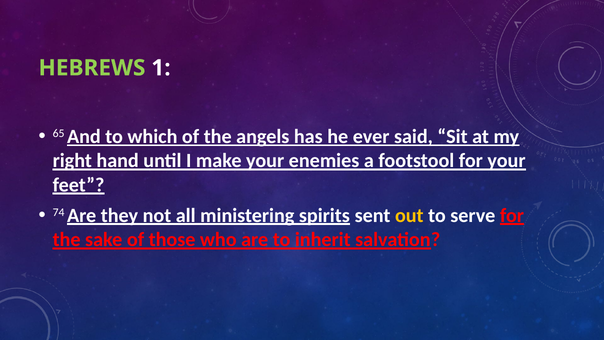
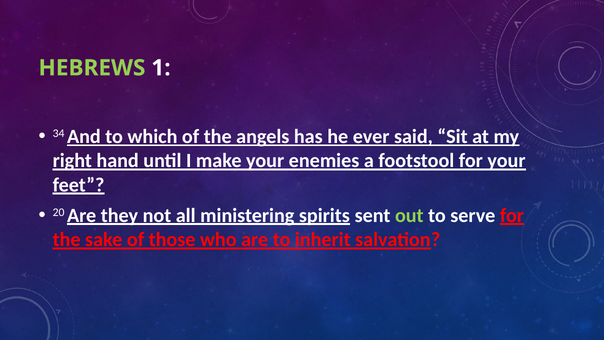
65: 65 -> 34
74: 74 -> 20
out colour: yellow -> light green
